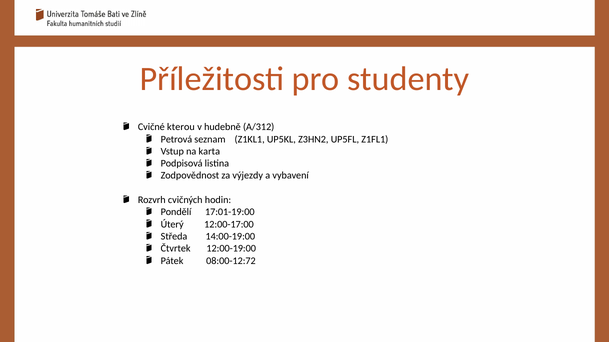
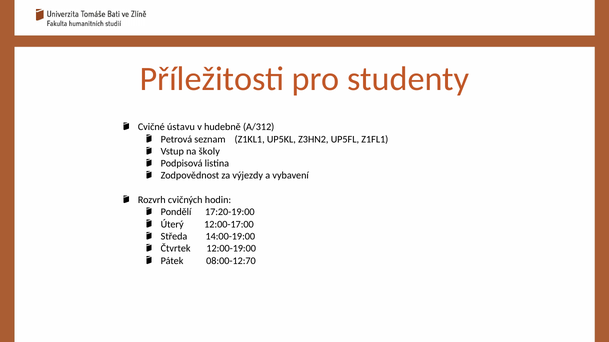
kterou: kterou -> ústavu
karta: karta -> školy
17:01-19:00: 17:01-19:00 -> 17:20-19:00
08:00-12:72: 08:00-12:72 -> 08:00-12:70
